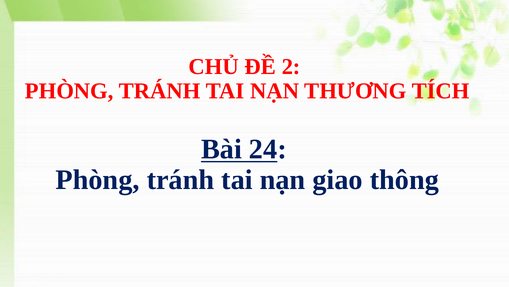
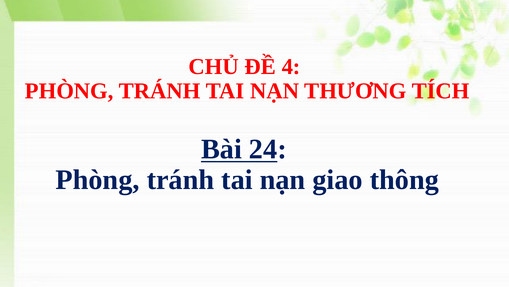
2: 2 -> 4
